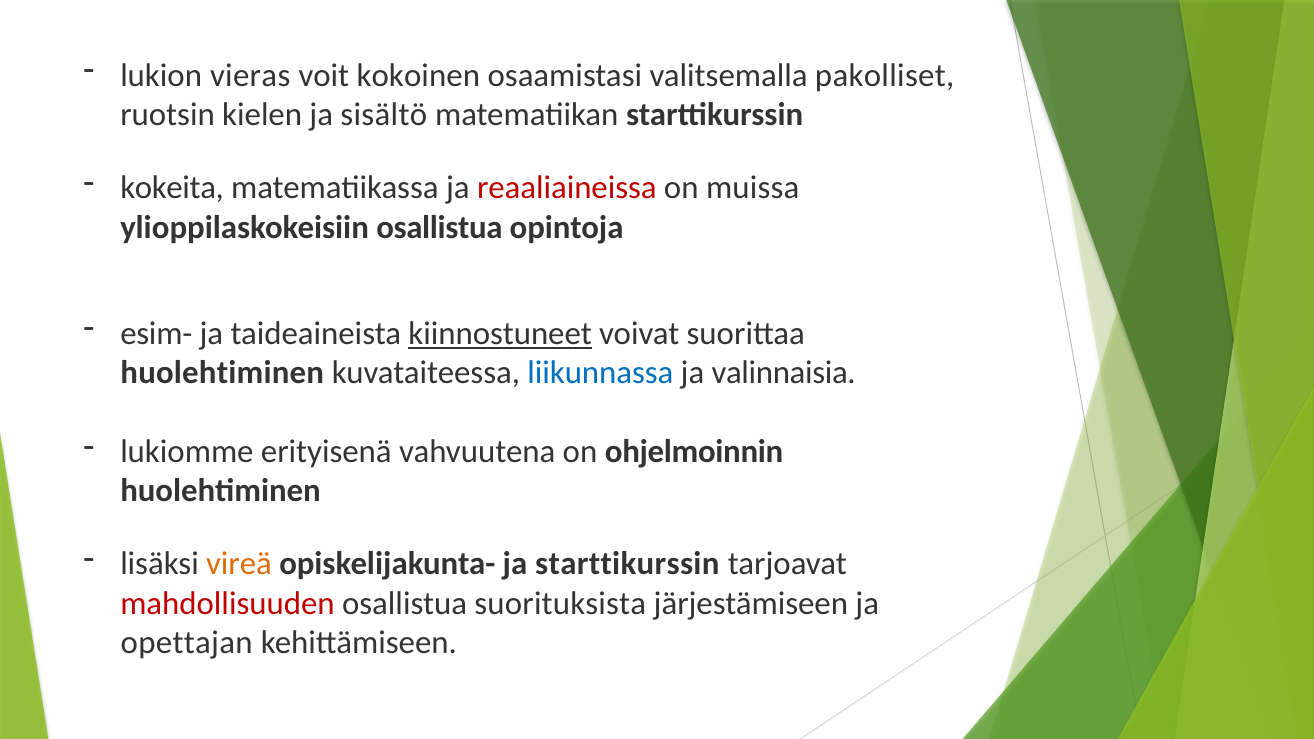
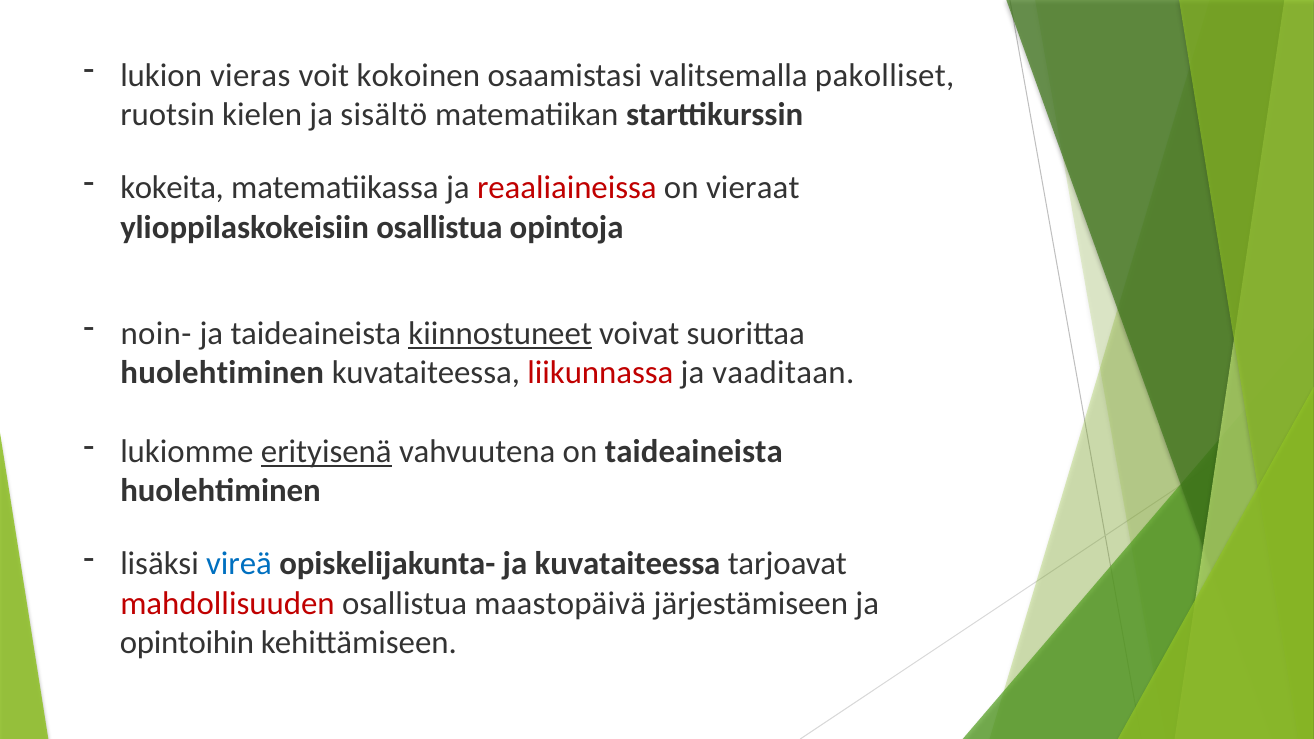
muissa: muissa -> vieraat
esim-: esim- -> noin-
liikunnassa colour: blue -> red
valinnaisia: valinnaisia -> vaaditaan
erityisenä underline: none -> present
on ohjelmoinnin: ohjelmoinnin -> taideaineista
vireä colour: orange -> blue
ja starttikurssin: starttikurssin -> kuvataiteessa
suorituksista: suorituksista -> maastopäivä
opettajan: opettajan -> opintoihin
